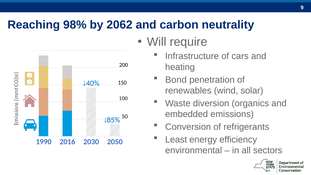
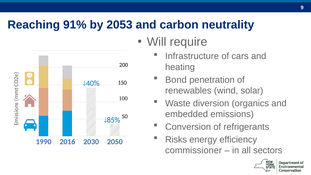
98%: 98% -> 91%
2062: 2062 -> 2053
Least: Least -> Risks
environmental: environmental -> commissioner
